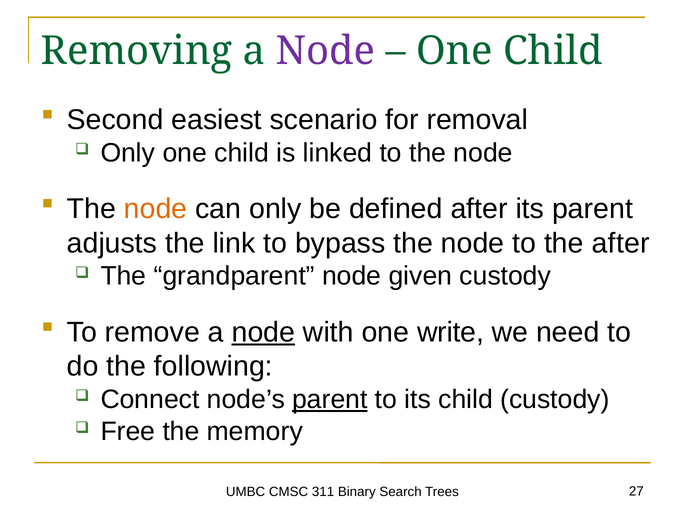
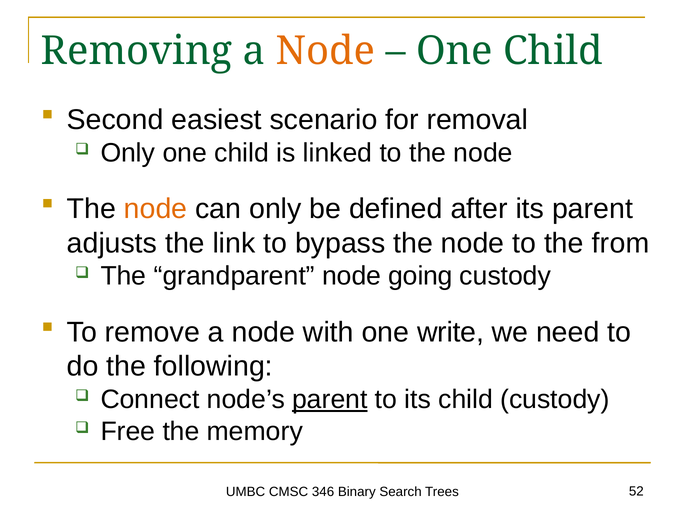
Node at (326, 51) colour: purple -> orange
the after: after -> from
given: given -> going
node at (263, 332) underline: present -> none
311: 311 -> 346
27: 27 -> 52
